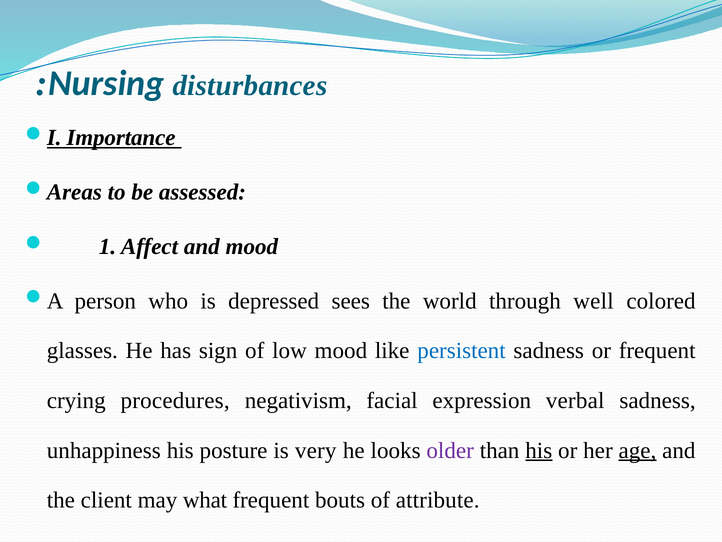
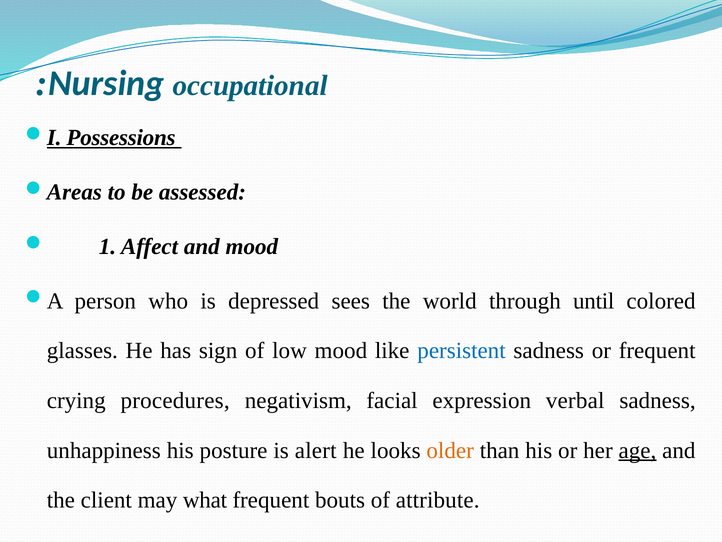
disturbances: disturbances -> occupational
Importance: Importance -> Possessions
well: well -> until
very: very -> alert
older colour: purple -> orange
his at (539, 450) underline: present -> none
